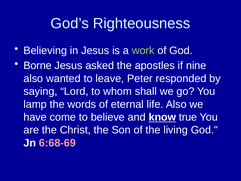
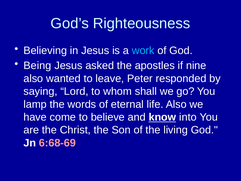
work colour: light green -> light blue
Borne: Borne -> Being
true: true -> into
